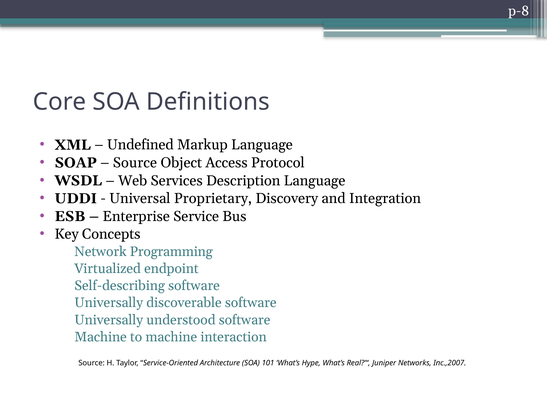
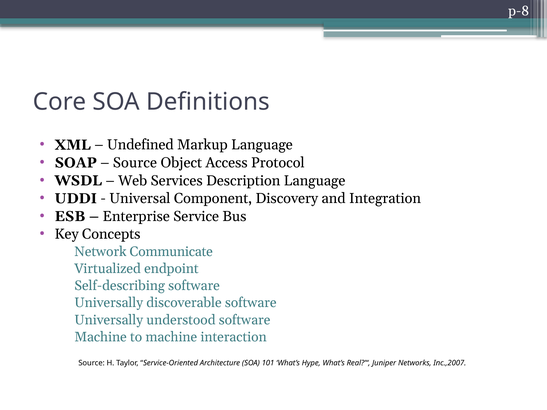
Proprietary: Proprietary -> Component
Programming: Programming -> Communicate
